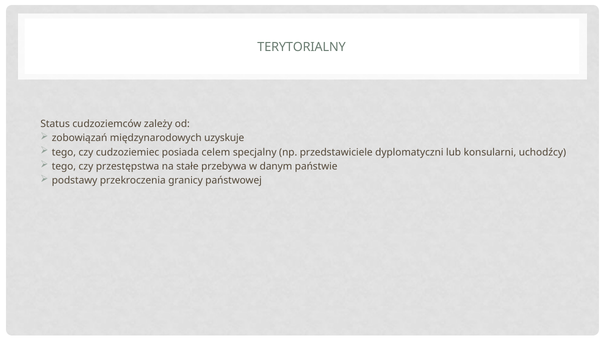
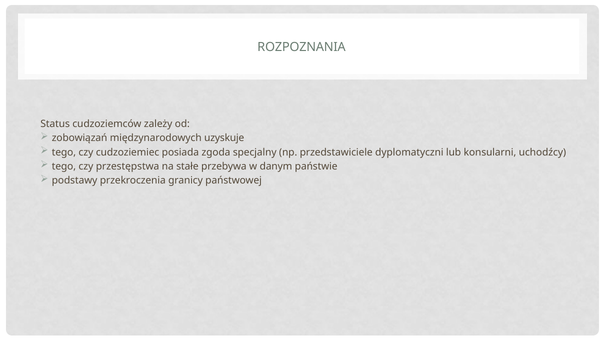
TERYTORIALNY: TERYTORIALNY -> ROZPOZNANIA
celem: celem -> zgoda
